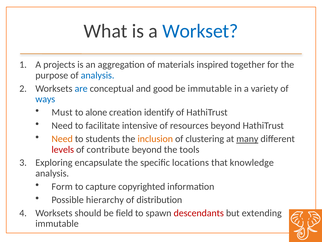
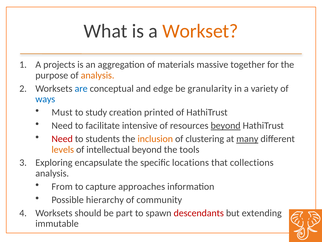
Workset colour: blue -> orange
inspired: inspired -> massive
analysis at (98, 75) colour: blue -> orange
good: good -> edge
be immutable: immutable -> granularity
alone: alone -> study
identify: identify -> printed
beyond at (226, 125) underline: none -> present
Need at (62, 139) colour: orange -> red
levels colour: red -> orange
contribute: contribute -> intellectual
knowledge: knowledge -> collections
Form: Form -> From
copyrighted: copyrighted -> approaches
distribution: distribution -> community
field: field -> part
